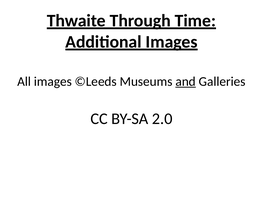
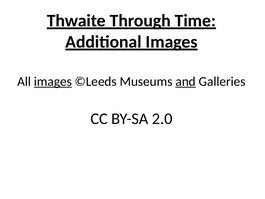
images at (53, 81) underline: none -> present
